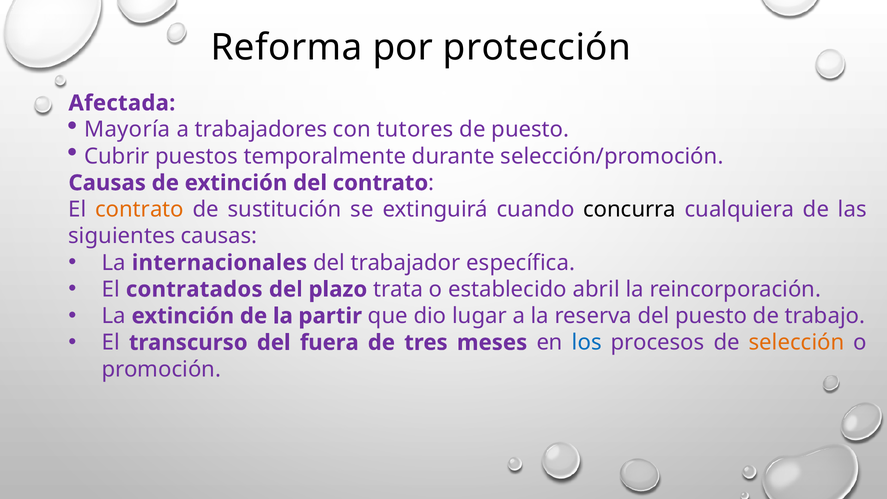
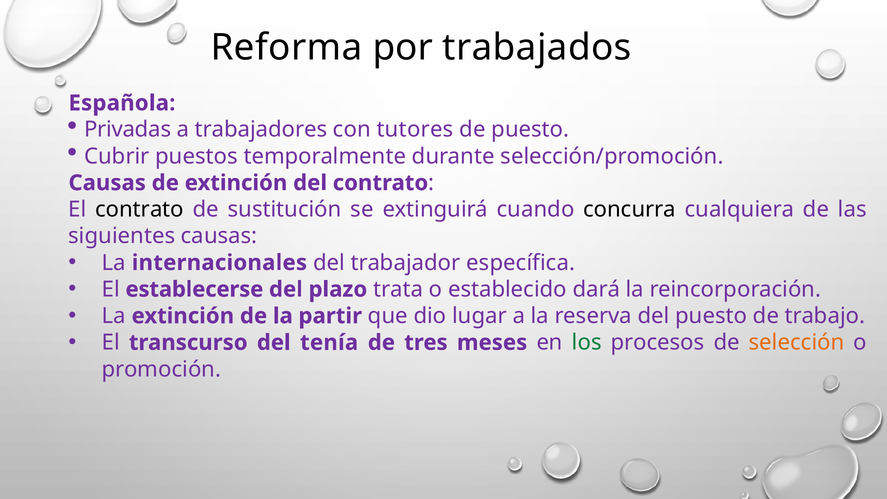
protección: protección -> trabajados
Afectada: Afectada -> Española
Mayoría: Mayoría -> Privadas
contrato at (140, 210) colour: orange -> black
contratados: contratados -> establecerse
abril: abril -> dará
fuera: fuera -> tenía
los colour: blue -> green
